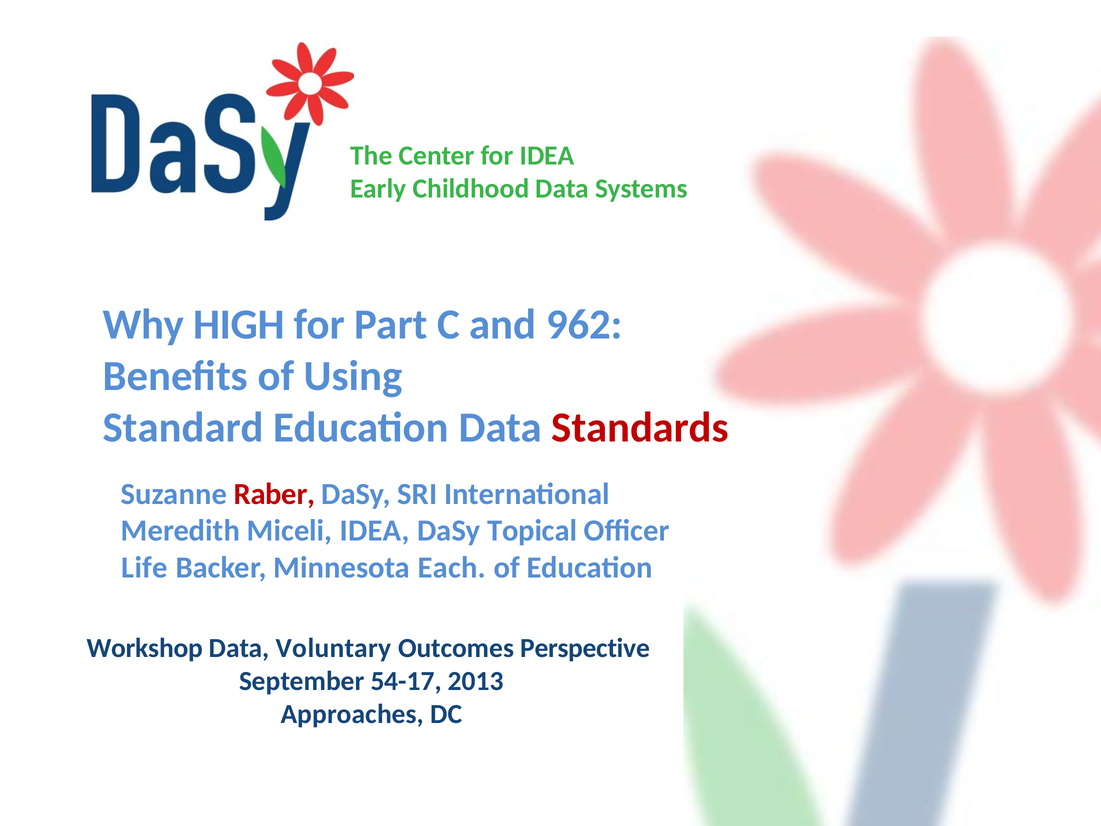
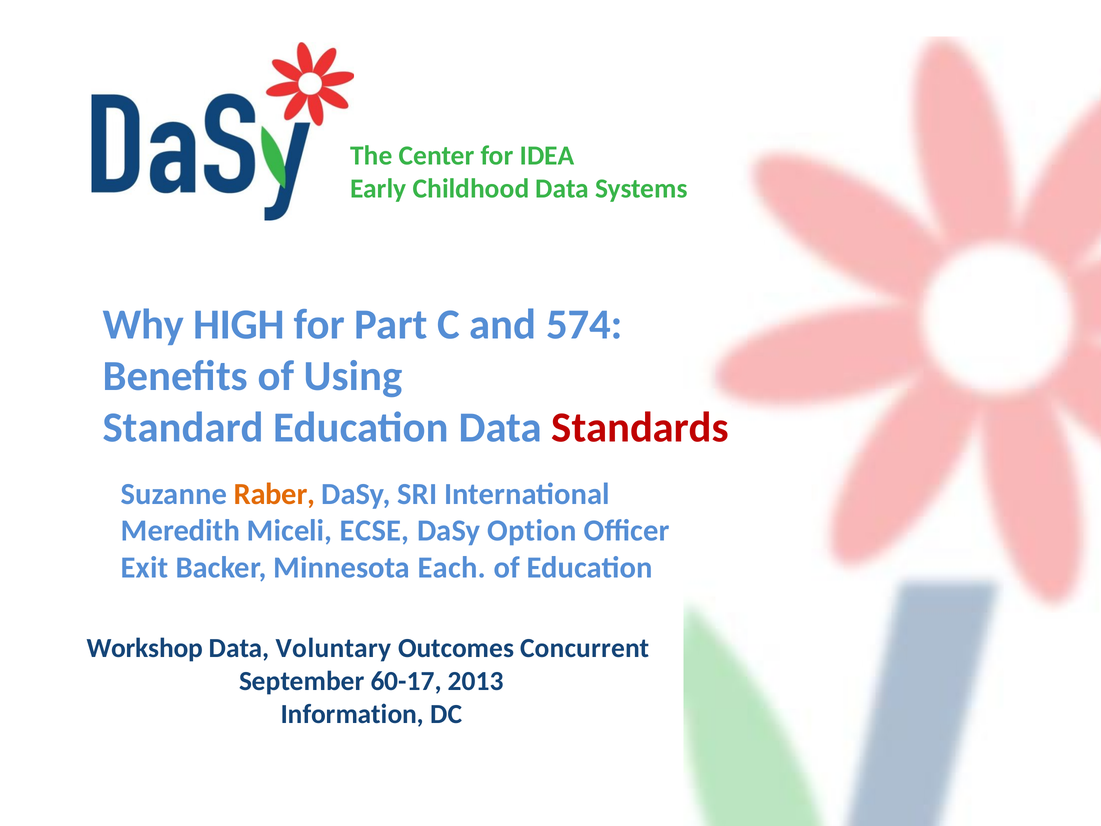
962: 962 -> 574
Raber colour: red -> orange
Miceli IDEA: IDEA -> ECSE
Topical: Topical -> Option
Life: Life -> Exit
Perspective: Perspective -> Concurrent
54-17: 54-17 -> 60-17
Approaches: Approaches -> Information
